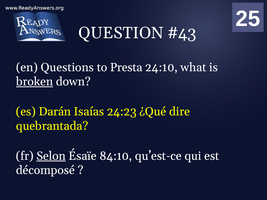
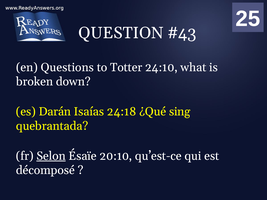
Presta: Presta -> Totter
broken underline: present -> none
24:23: 24:23 -> 24:18
dire: dire -> sing
84:10: 84:10 -> 20:10
